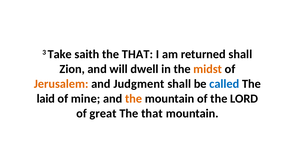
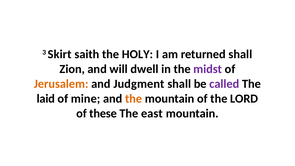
Take: Take -> Skirt
saith the THAT: THAT -> HOLY
midst colour: orange -> purple
called colour: blue -> purple
great: great -> these
that at (152, 113): that -> east
